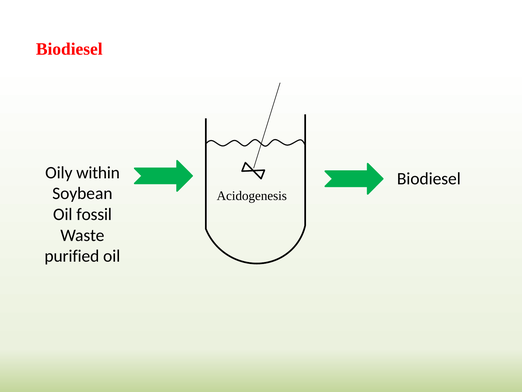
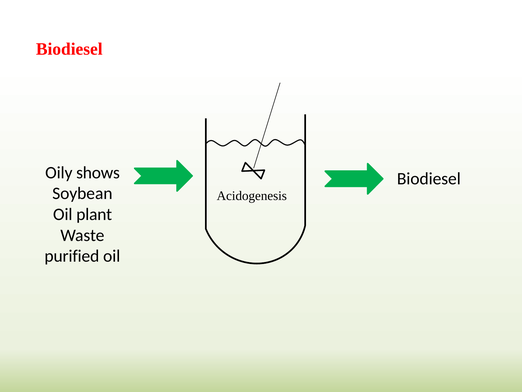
within: within -> shows
fossil: fossil -> plant
